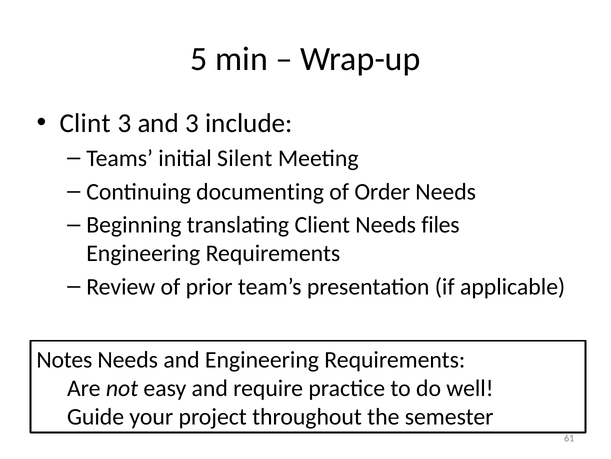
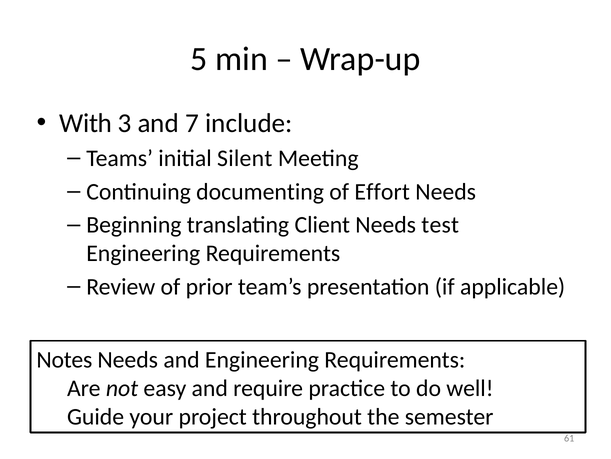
Clint: Clint -> With
and 3: 3 -> 7
Order: Order -> Effort
files: files -> test
